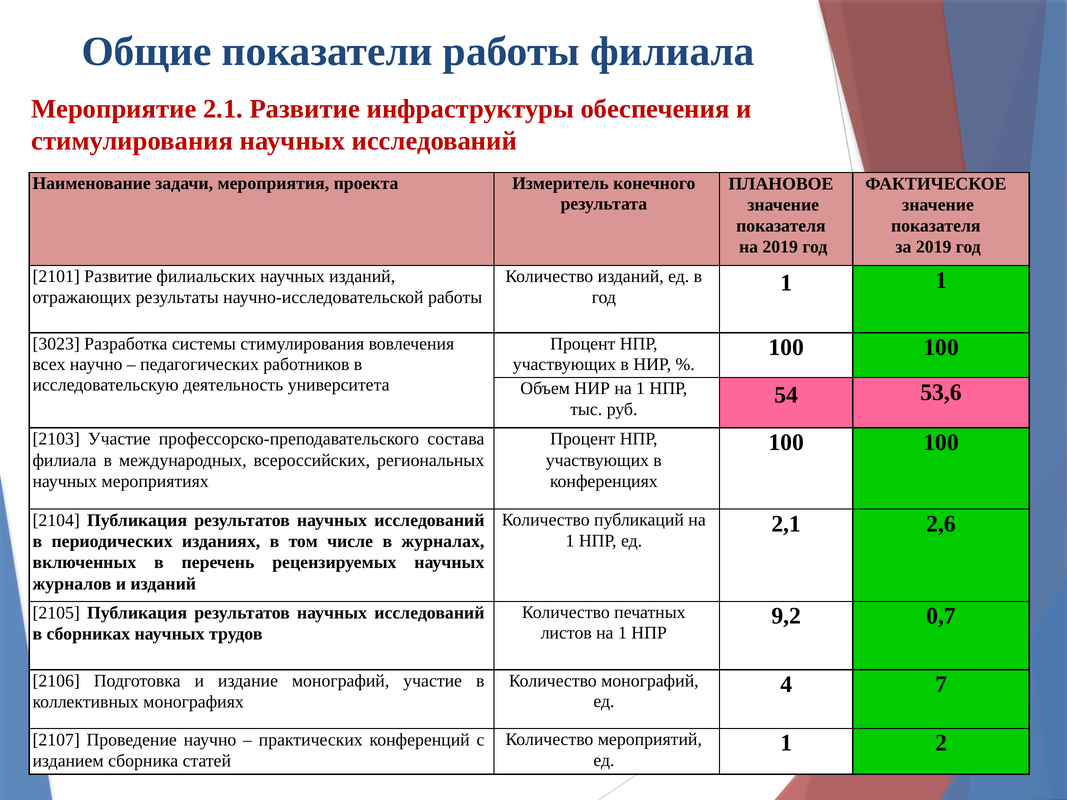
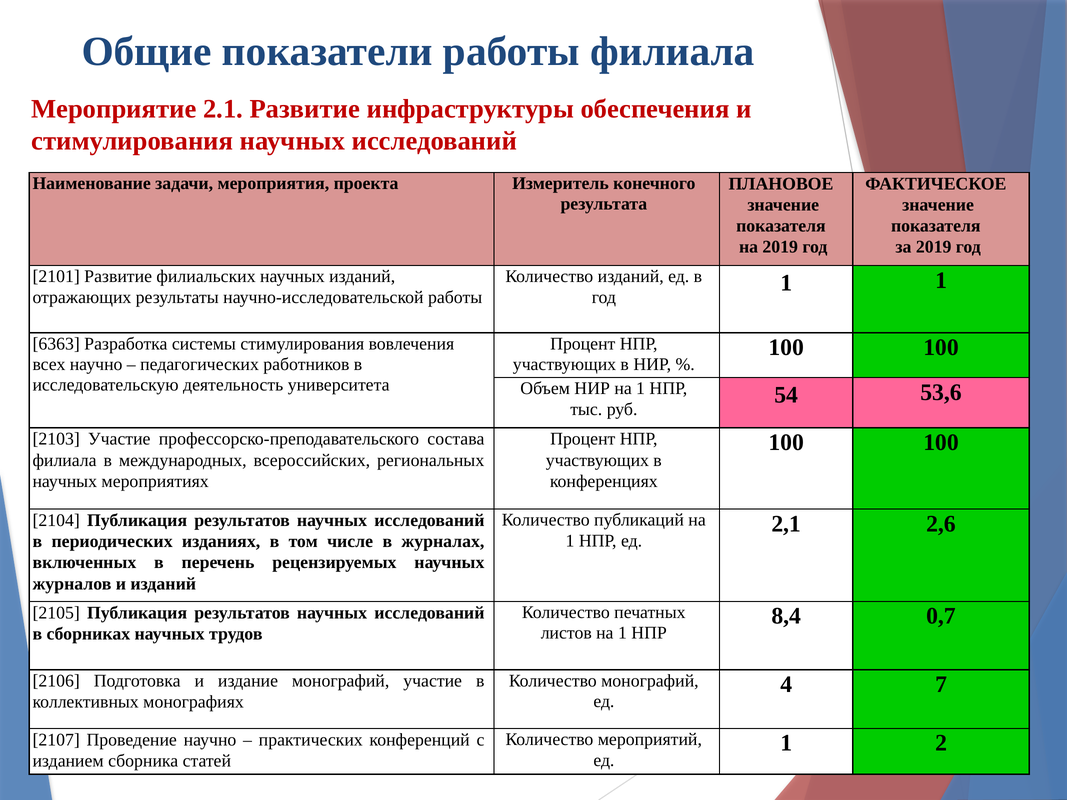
3023: 3023 -> 6363
9,2: 9,2 -> 8,4
